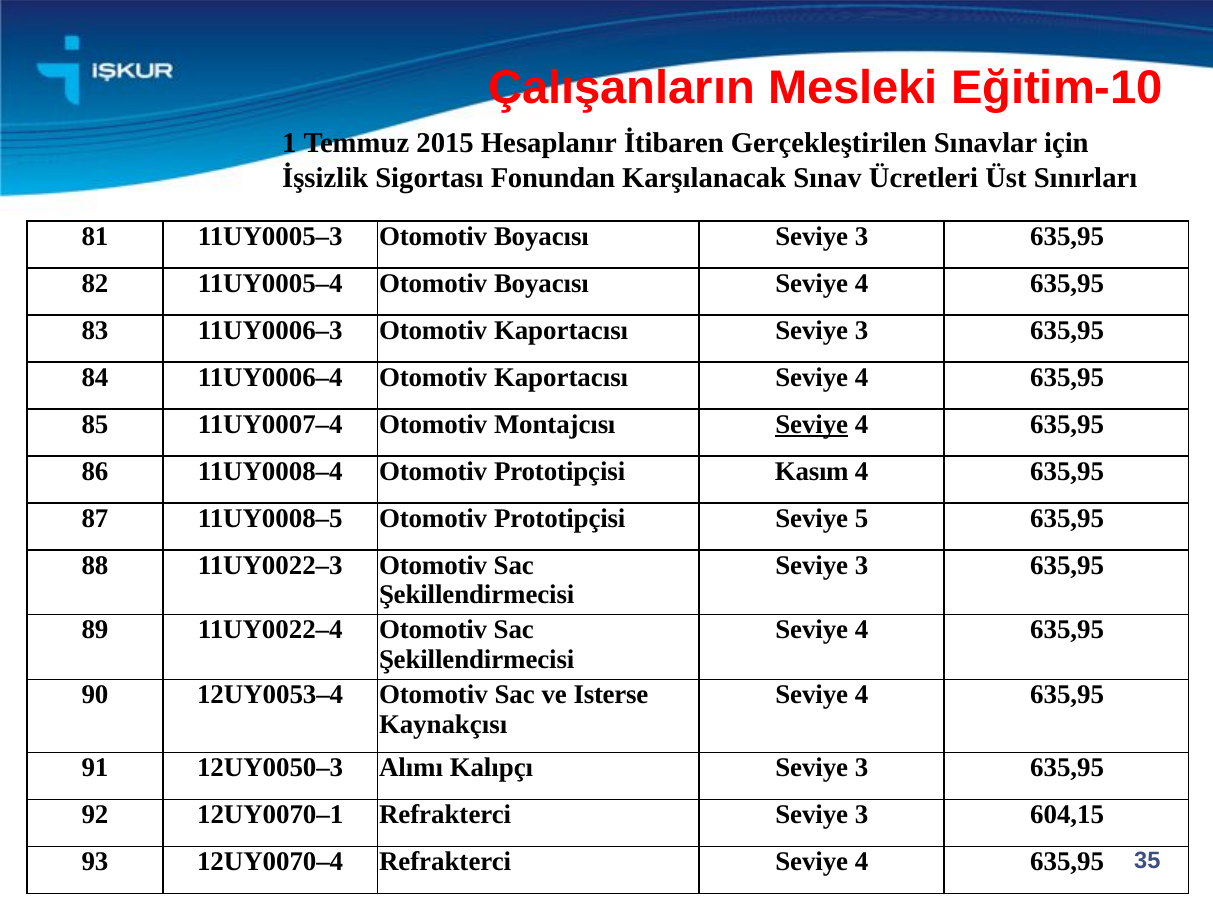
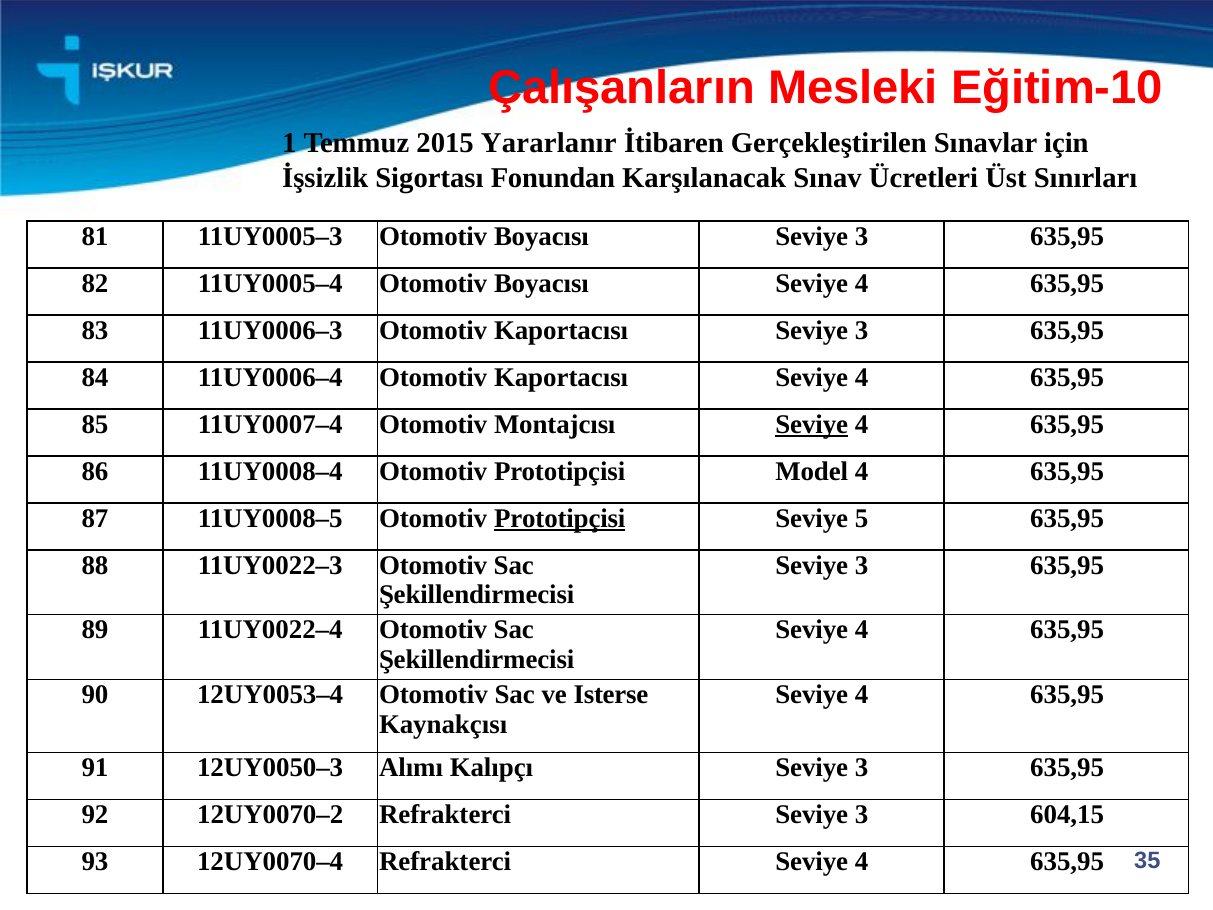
Hesaplanır: Hesaplanır -> Yararlanır
Kasım: Kasım -> Model
Prototipçisi at (560, 518) underline: none -> present
12UY0070–1: 12UY0070–1 -> 12UY0070–2
